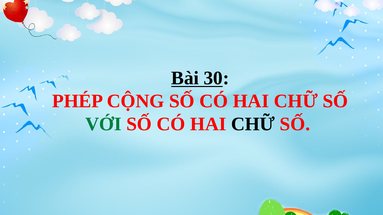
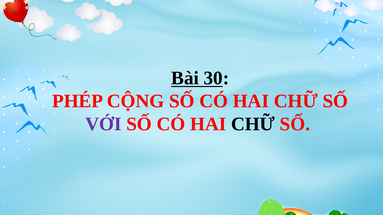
VỚI colour: green -> purple
